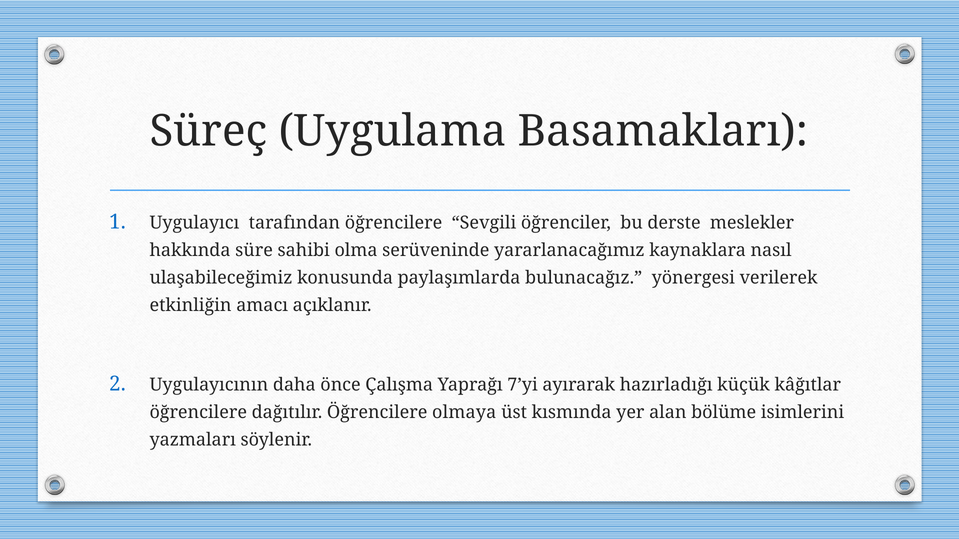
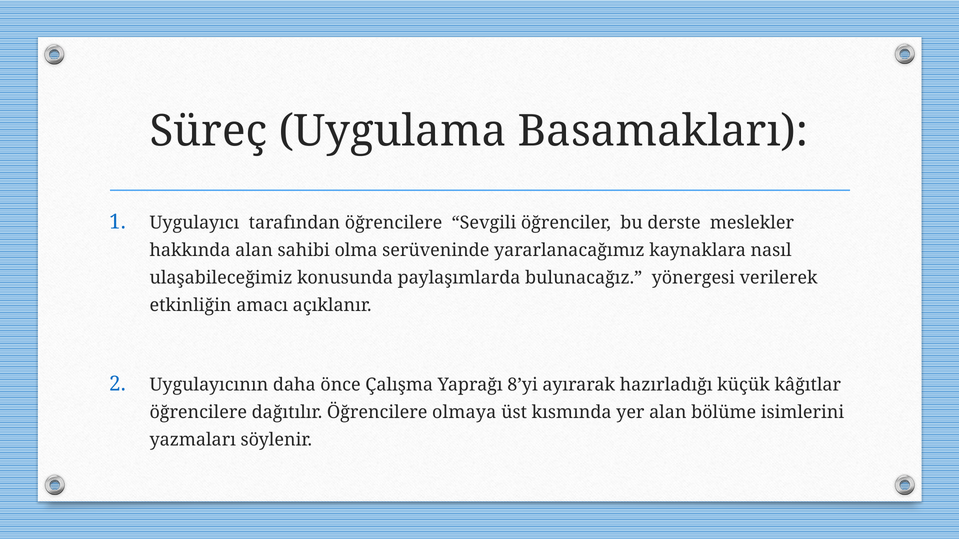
hakkında süre: süre -> alan
7’yi: 7’yi -> 8’yi
